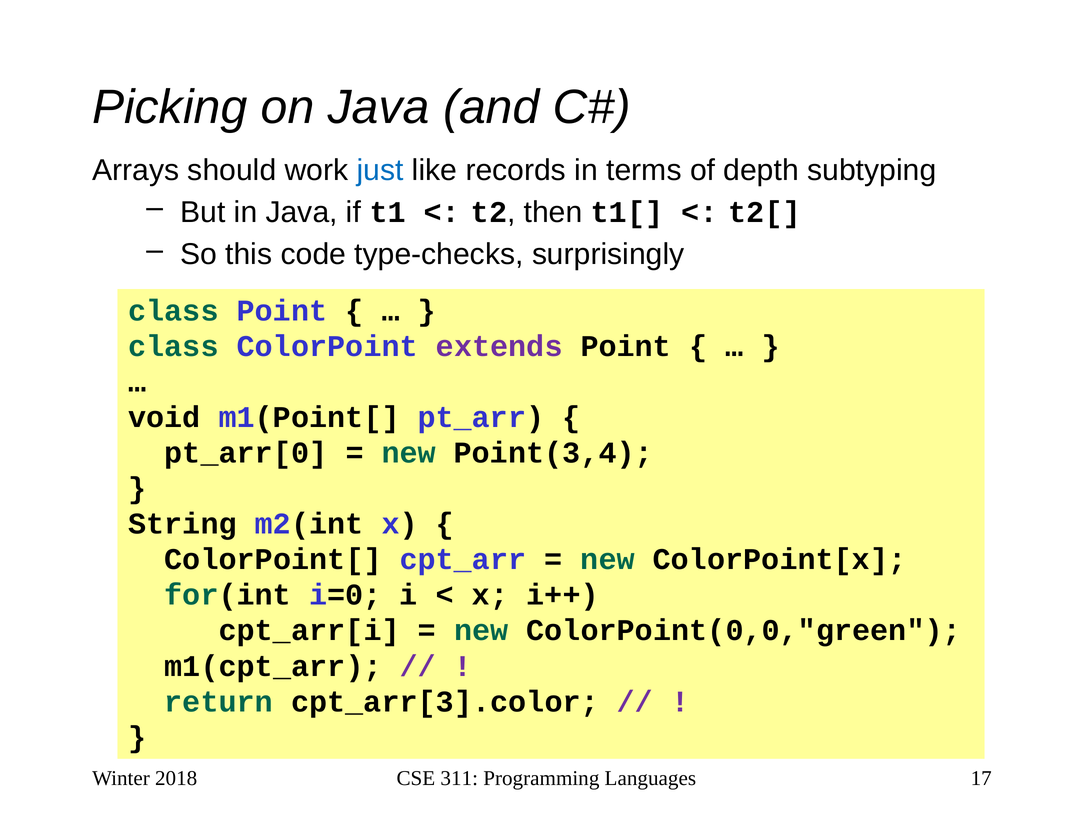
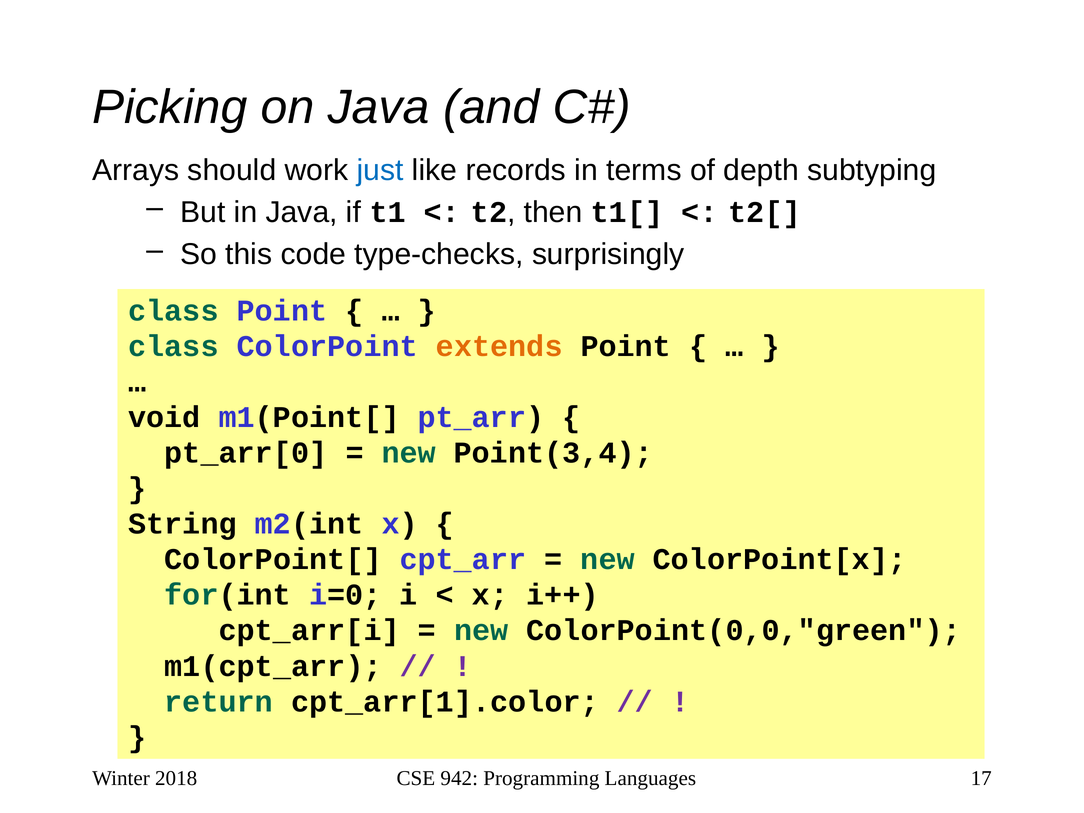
extends colour: purple -> orange
cpt_arr[3].color: cpt_arr[3].color -> cpt_arr[1].color
311: 311 -> 942
